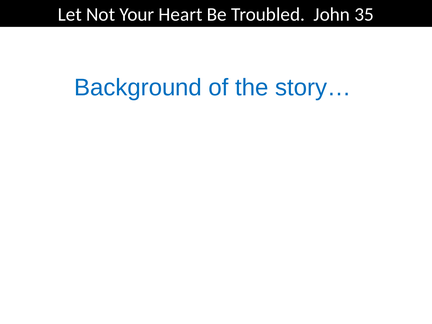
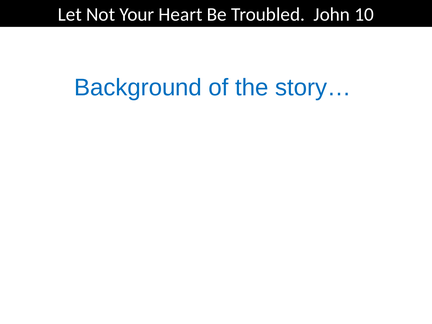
35: 35 -> 10
